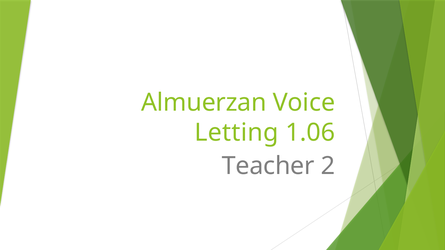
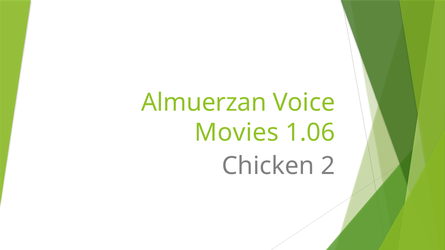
Letting: Letting -> Movies
Teacher: Teacher -> Chicken
